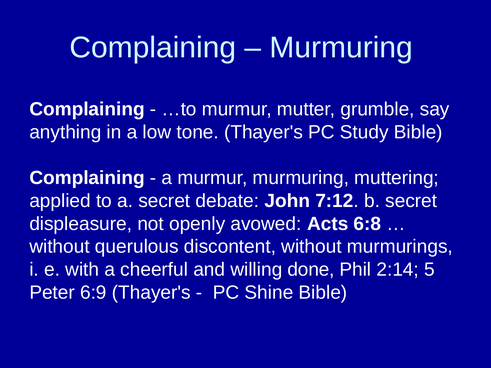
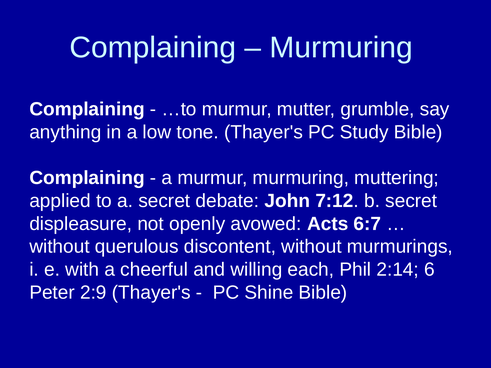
6:8: 6:8 -> 6:7
done: done -> each
5: 5 -> 6
6:9: 6:9 -> 2:9
